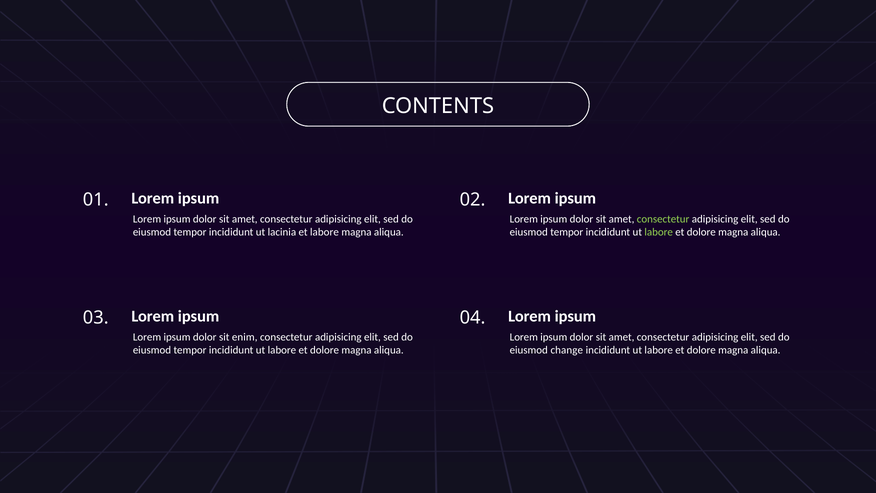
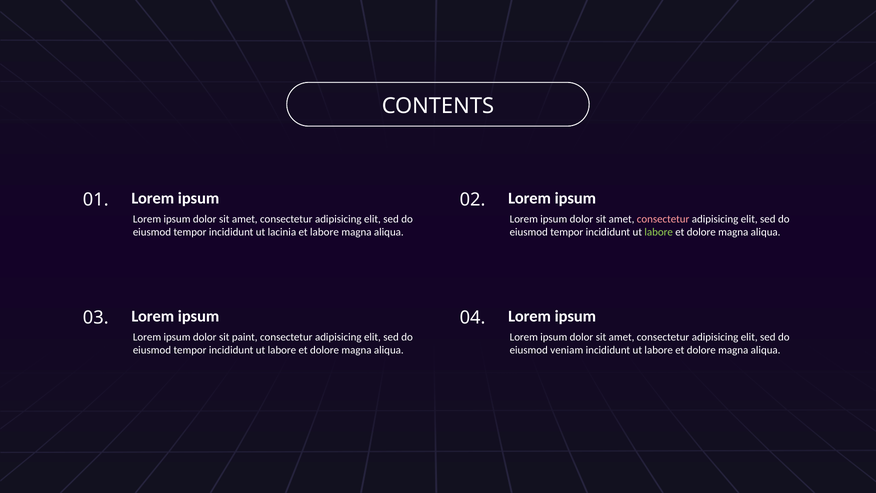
consectetur at (663, 219) colour: light green -> pink
enim: enim -> paint
change: change -> veniam
